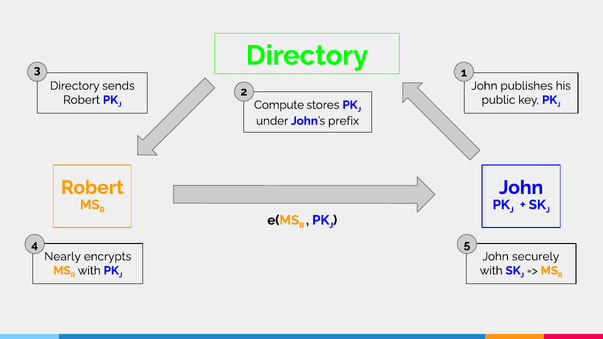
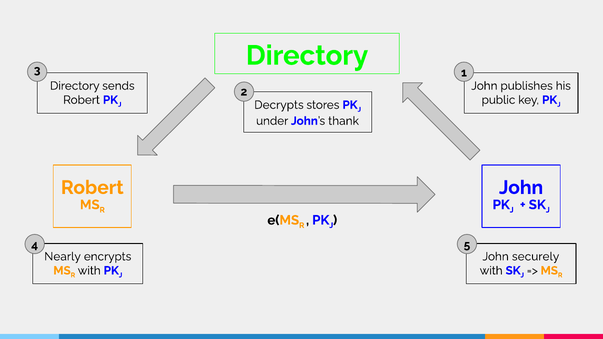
Compute: Compute -> Decrypts
prefix: prefix -> thank
